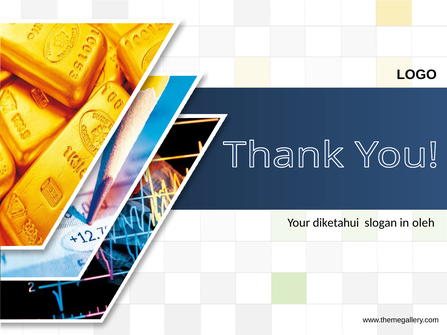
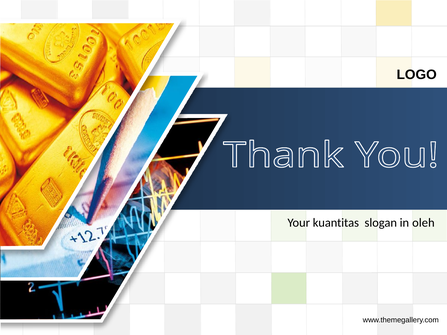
diketahui: diketahui -> kuantitas
